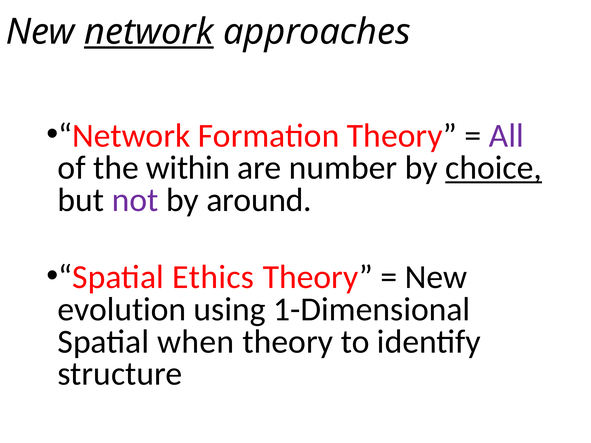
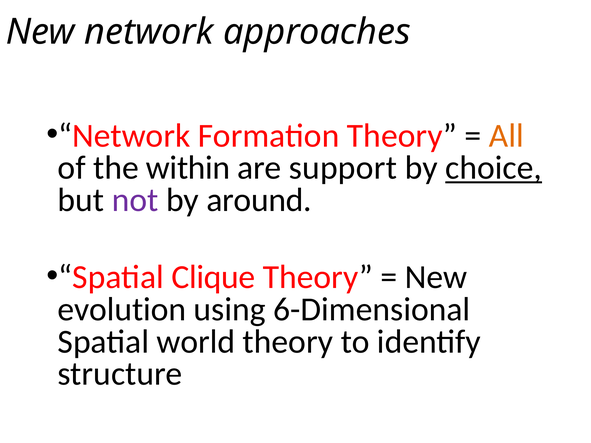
network at (149, 32) underline: present -> none
All colour: purple -> orange
number: number -> support
Ethics: Ethics -> Clique
1-Dimensional: 1-Dimensional -> 6-Dimensional
when: when -> world
